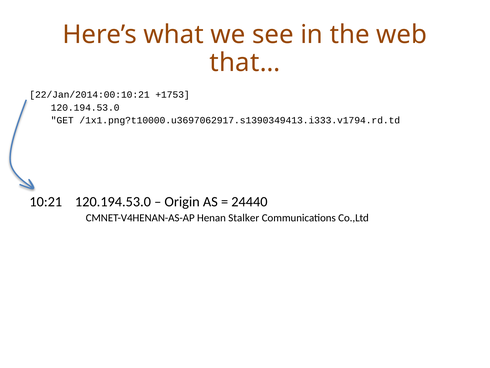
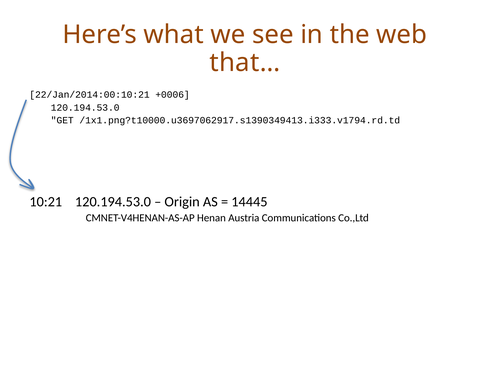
+1753: +1753 -> +0006
24440: 24440 -> 14445
Stalker: Stalker -> Austria
